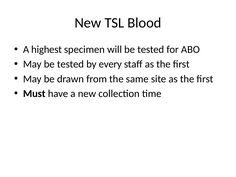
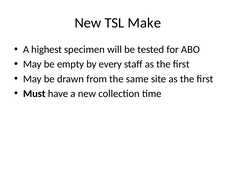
Blood: Blood -> Make
May be tested: tested -> empty
